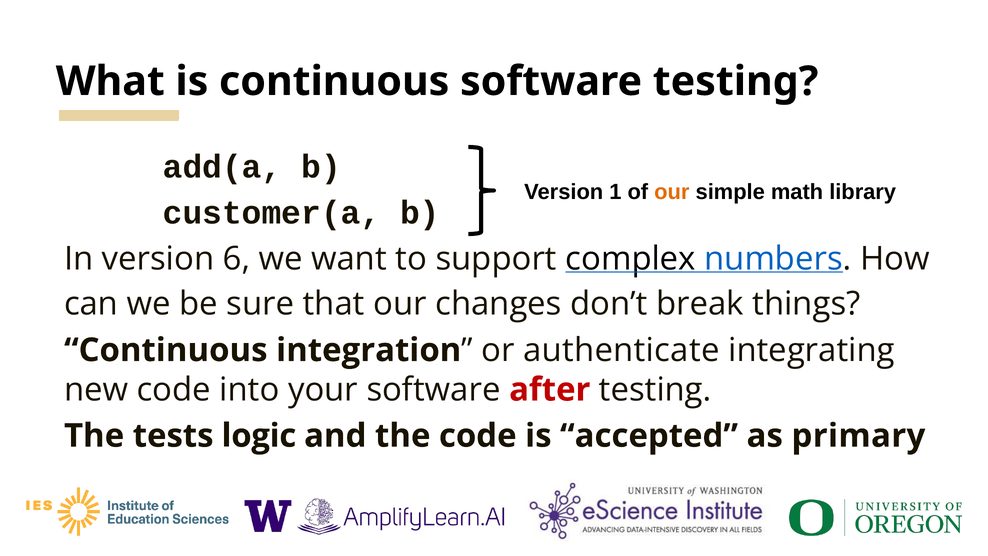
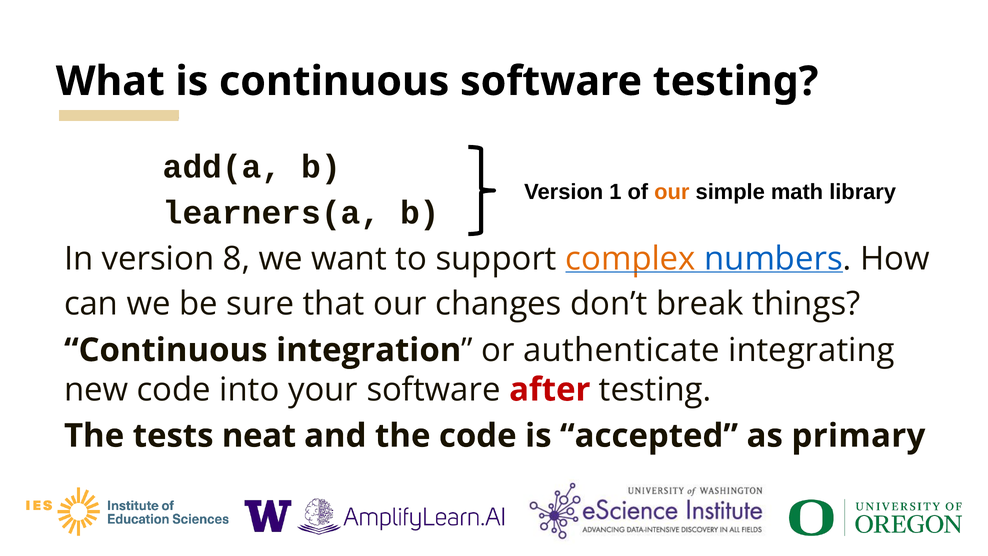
customer(a: customer(a -> learners(a
6: 6 -> 8
complex colour: black -> orange
logic: logic -> neat
